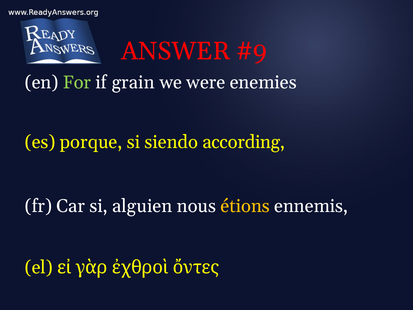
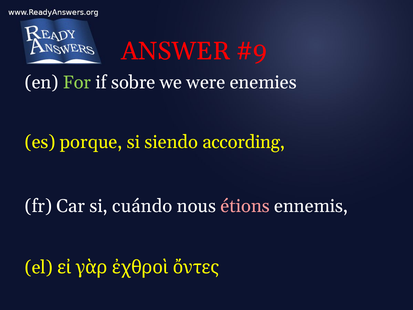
grain: grain -> sobre
alguien: alguien -> cuándo
étions colour: yellow -> pink
